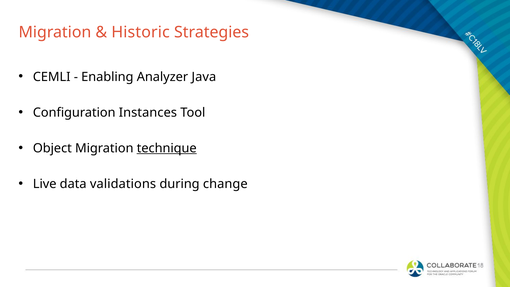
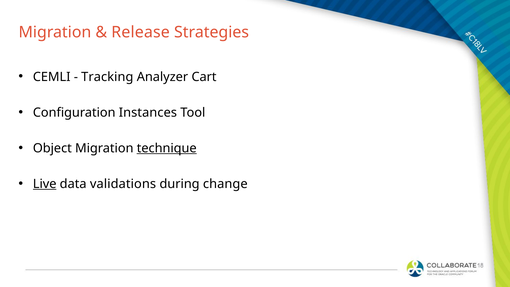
Historic: Historic -> Release
Enabling: Enabling -> Tracking
Java: Java -> Cart
Live underline: none -> present
